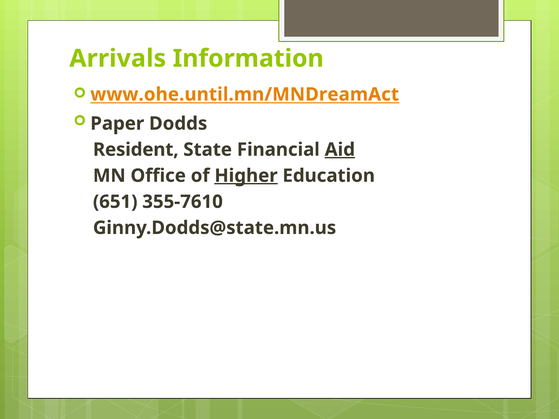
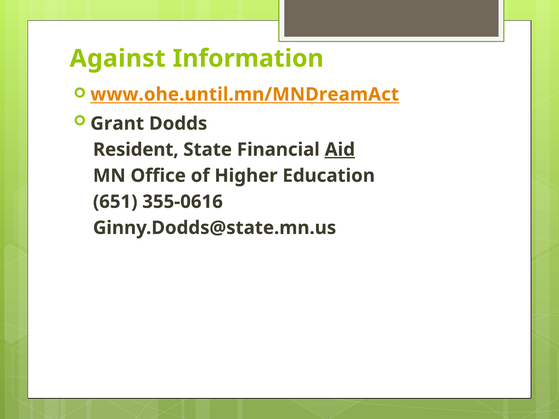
Arrivals: Arrivals -> Against
Paper: Paper -> Grant
Higher underline: present -> none
355-7610: 355-7610 -> 355-0616
